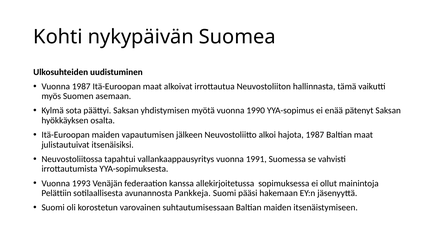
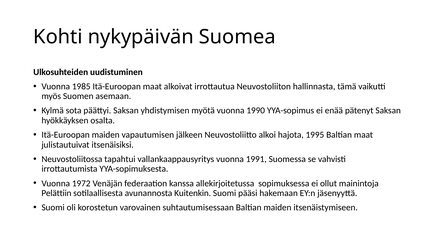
Vuonna 1987: 1987 -> 1985
hajota 1987: 1987 -> 1995
1993: 1993 -> 1972
Pankkeja: Pankkeja -> Kuitenkin
